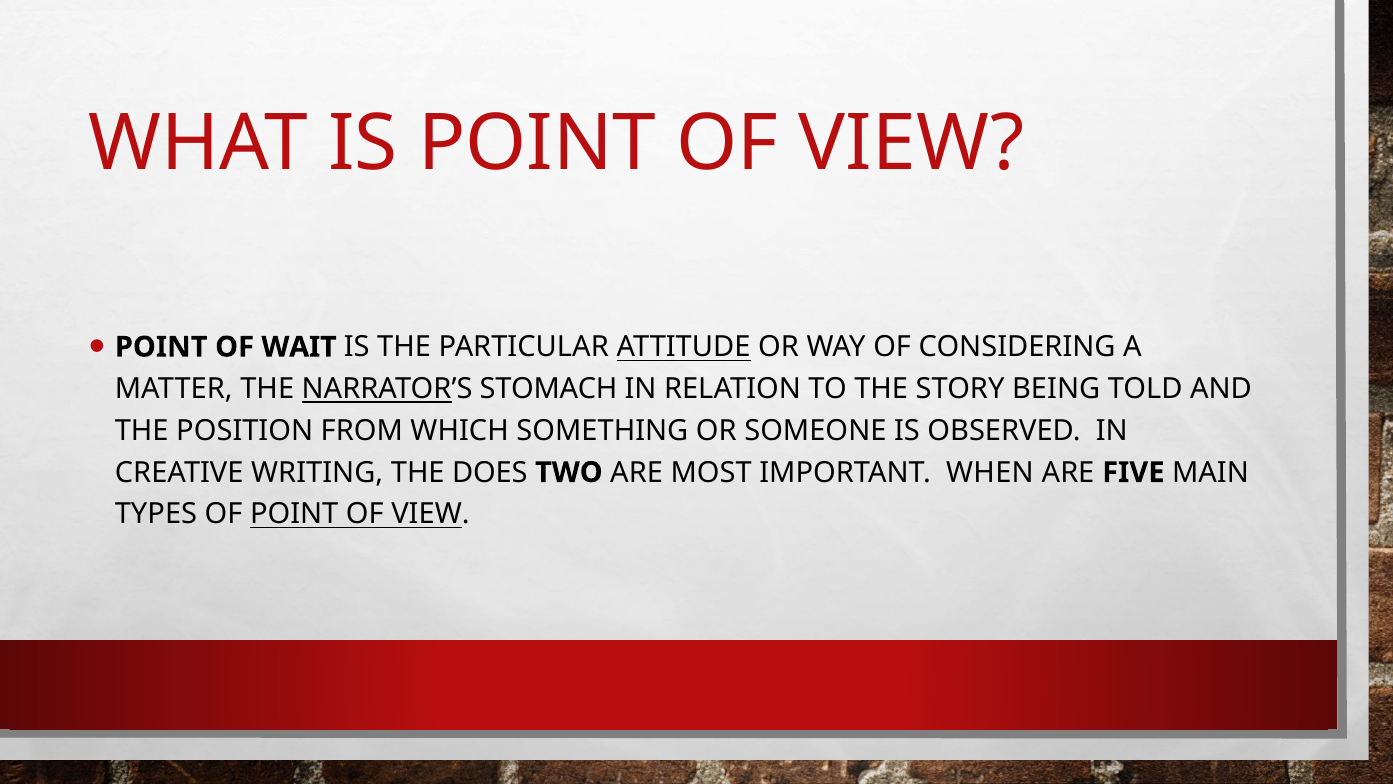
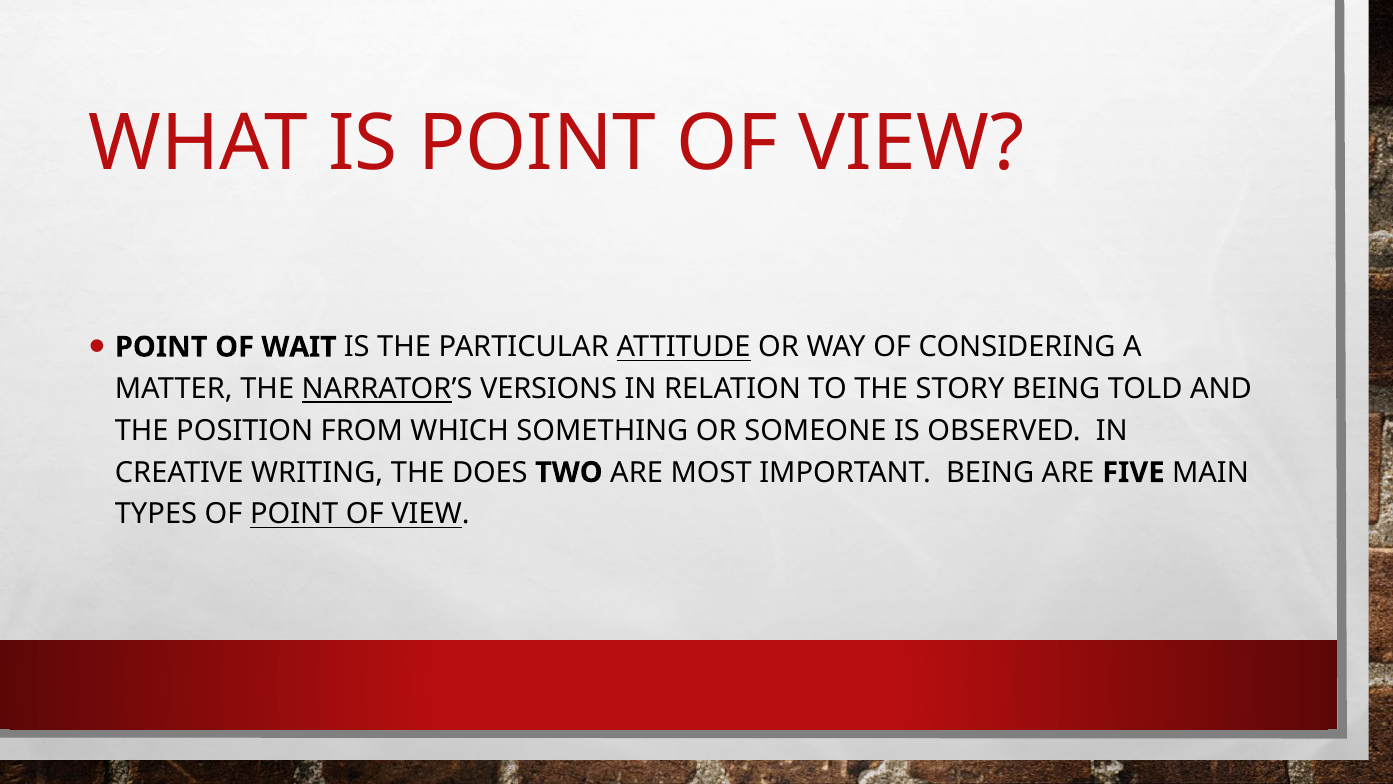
STOMACH: STOMACH -> VERSIONS
IMPORTANT WHEN: WHEN -> BEING
